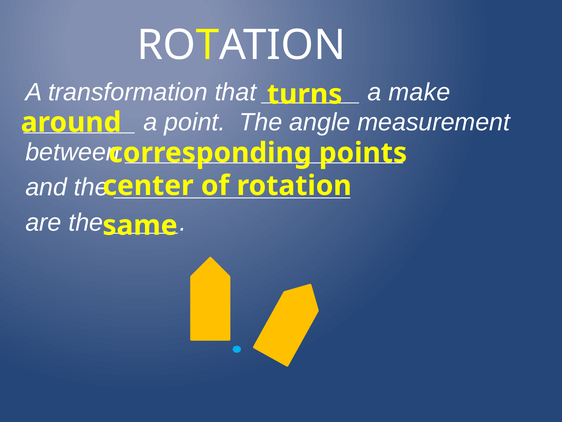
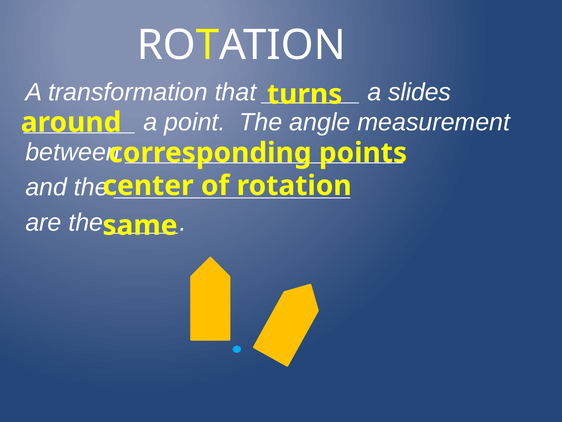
make: make -> slides
